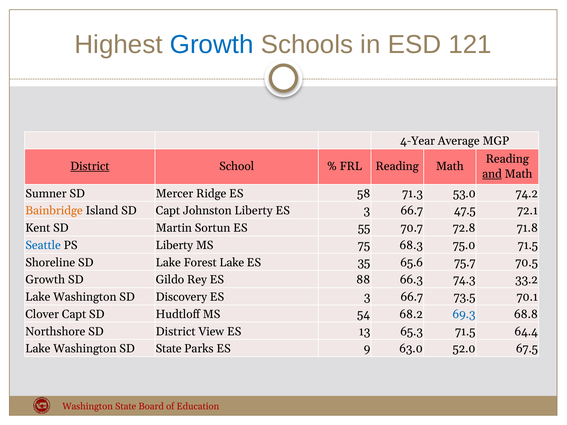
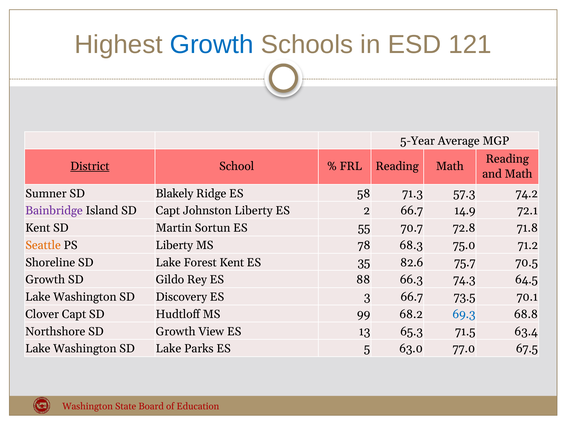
4-Year: 4-Year -> 5-Year
and underline: present -> none
Mercer: Mercer -> Blakely
53.0: 53.0 -> 57.3
Bainbridge colour: orange -> purple
3 at (367, 211): 3 -> 2
47.5: 47.5 -> 14.9
Seattle colour: blue -> orange
75: 75 -> 78
75.0 71.5: 71.5 -> 71.2
Forest Lake: Lake -> Kent
65.6: 65.6 -> 82.6
33.2: 33.2 -> 64.5
54: 54 -> 99
SD District: District -> Growth
64.4: 64.4 -> 63.4
Washington SD State: State -> Lake
9: 9 -> 5
52.0: 52.0 -> 77.0
